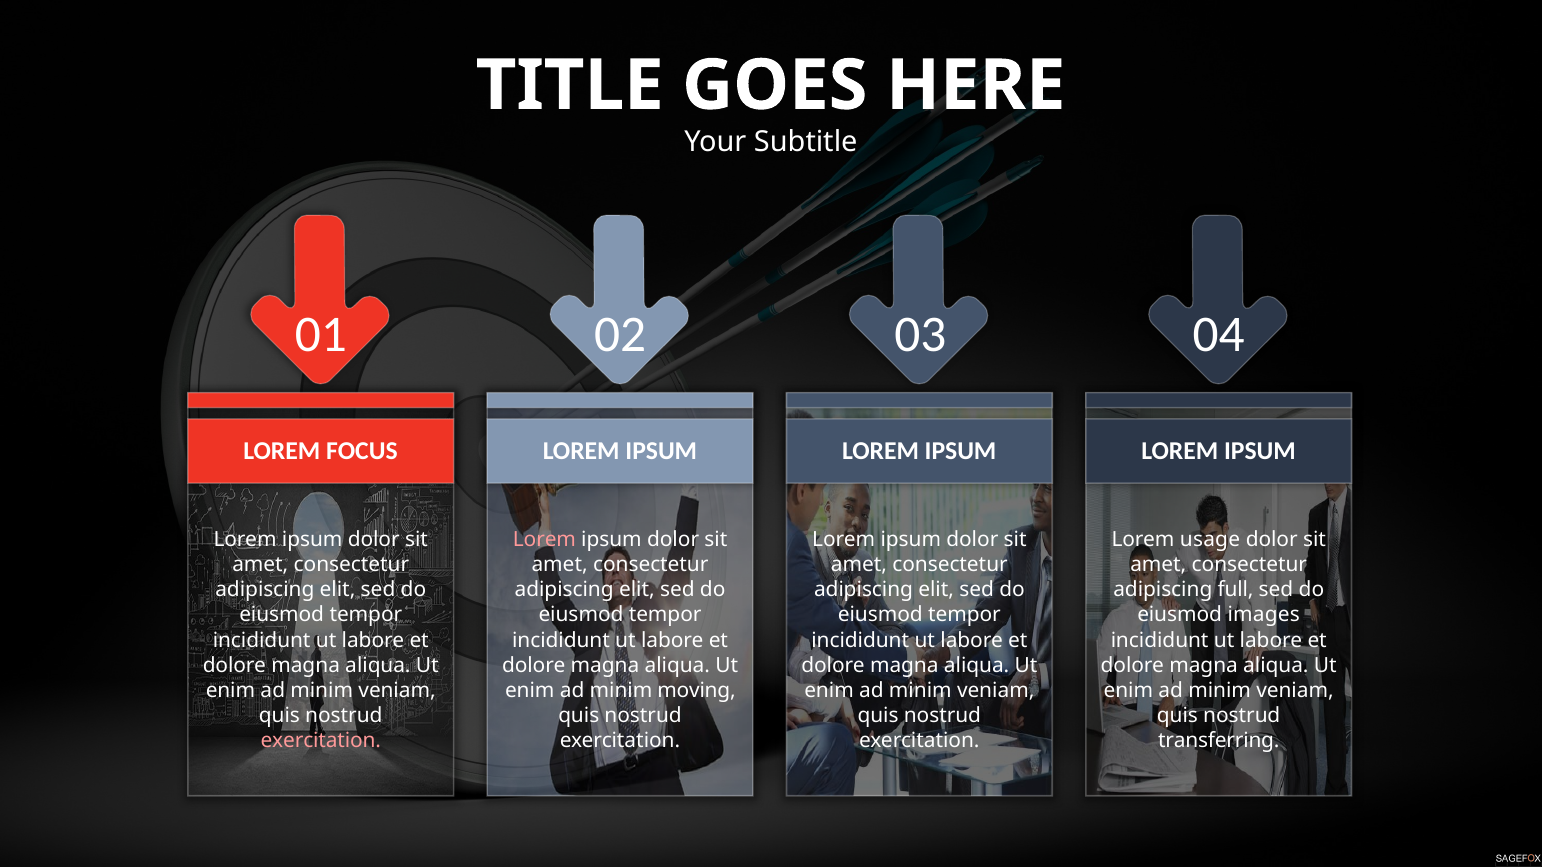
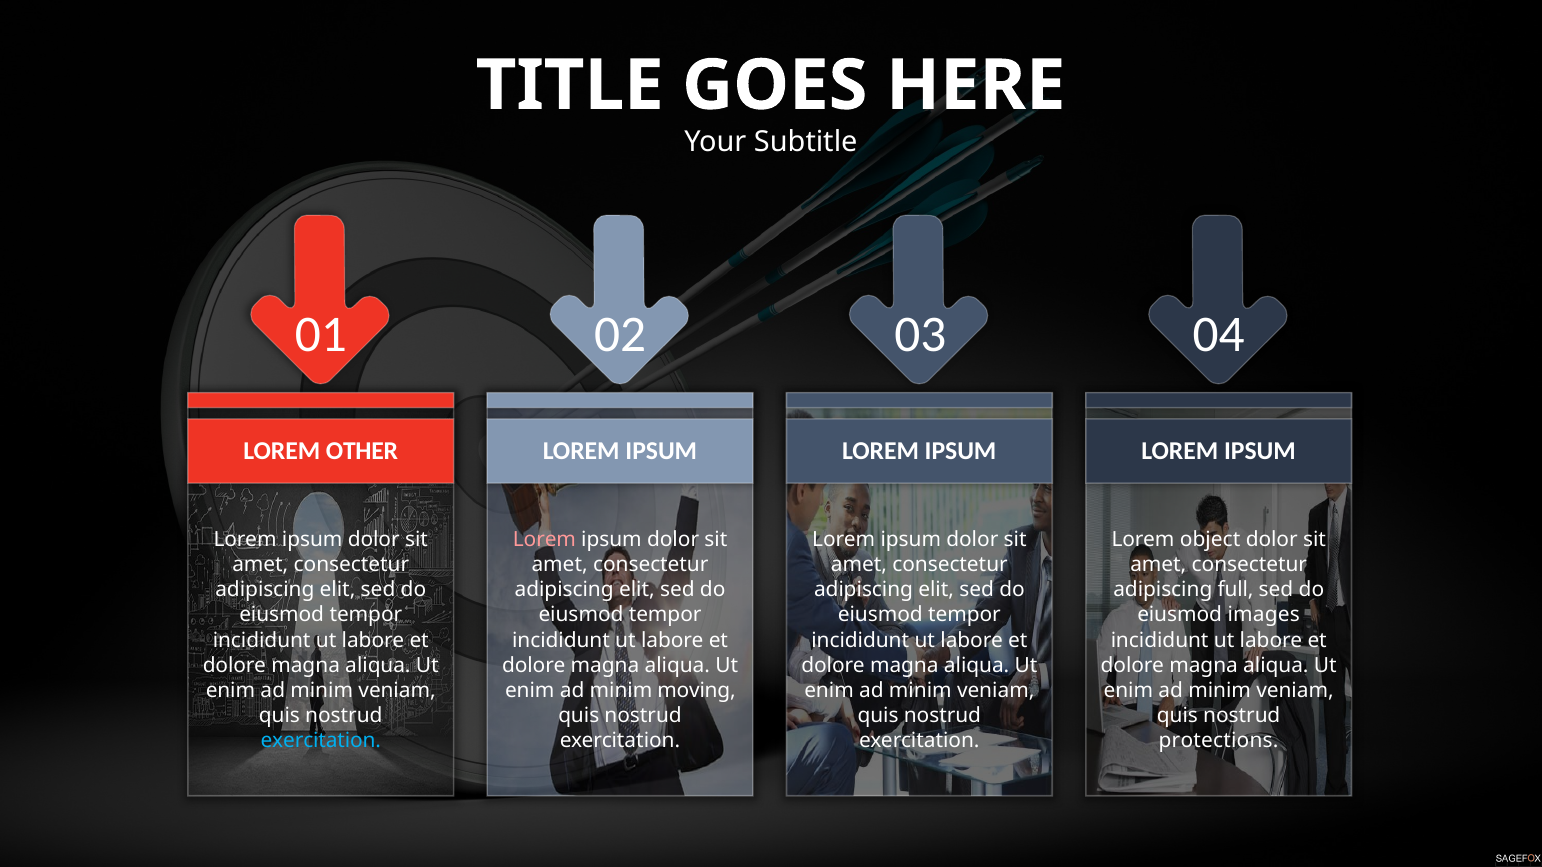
FOCUS: FOCUS -> OTHER
usage: usage -> object
exercitation at (321, 741) colour: pink -> light blue
transferring: transferring -> protections
